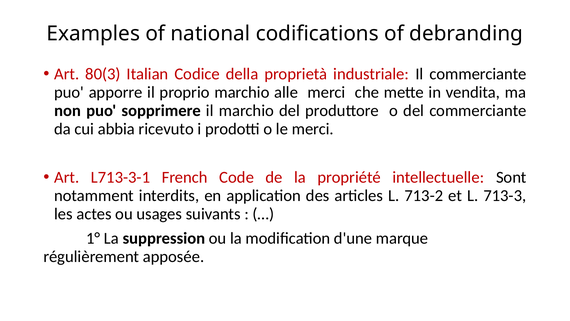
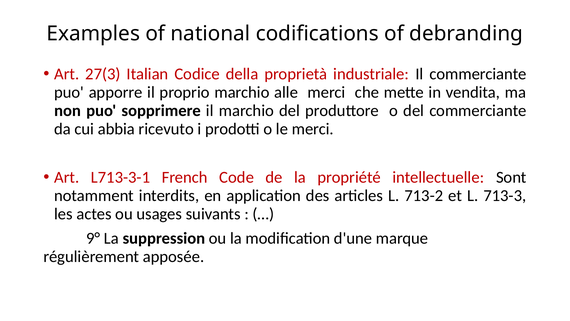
80(3: 80(3 -> 27(3
1°: 1° -> 9°
